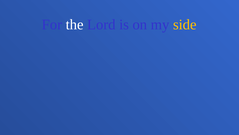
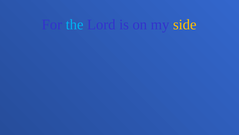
the colour: white -> light blue
